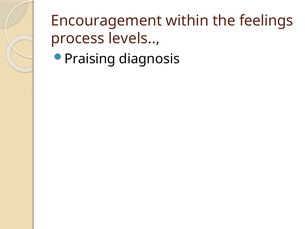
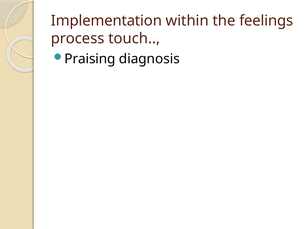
Encouragement: Encouragement -> Implementation
levels: levels -> touch
